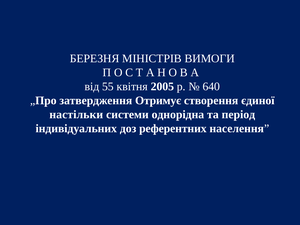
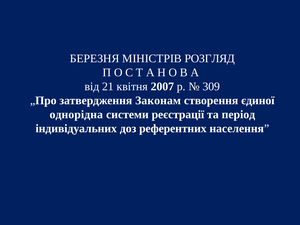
ВИМОГИ: ВИМОГИ -> РОЗГЛЯД
55: 55 -> 21
2005: 2005 -> 2007
640: 640 -> 309
Отримує: Отримує -> Законам
настільки: настільки -> однорідна
однорідна: однорідна -> реєстрації
